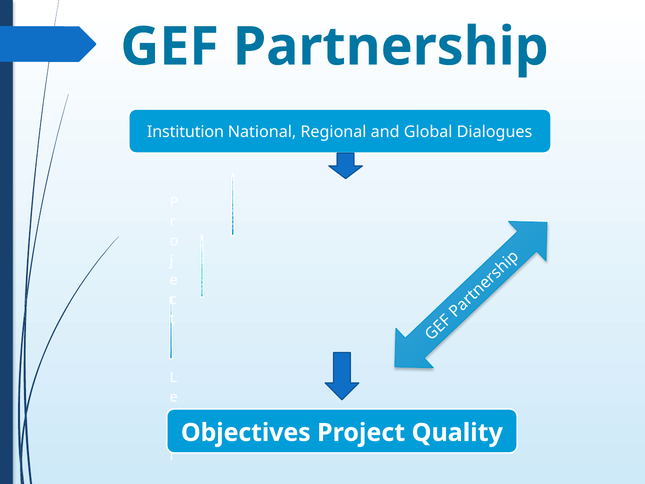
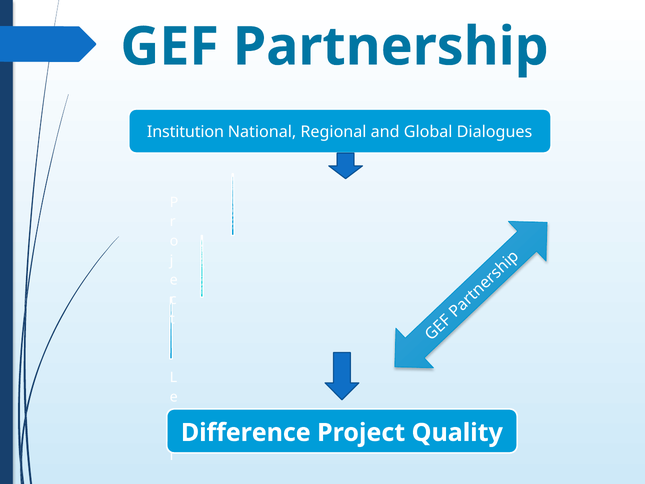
Objectives: Objectives -> Difference
